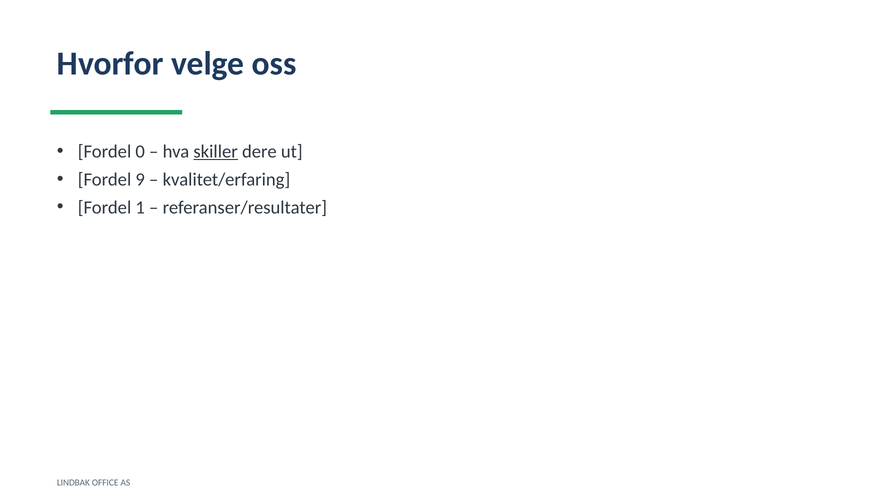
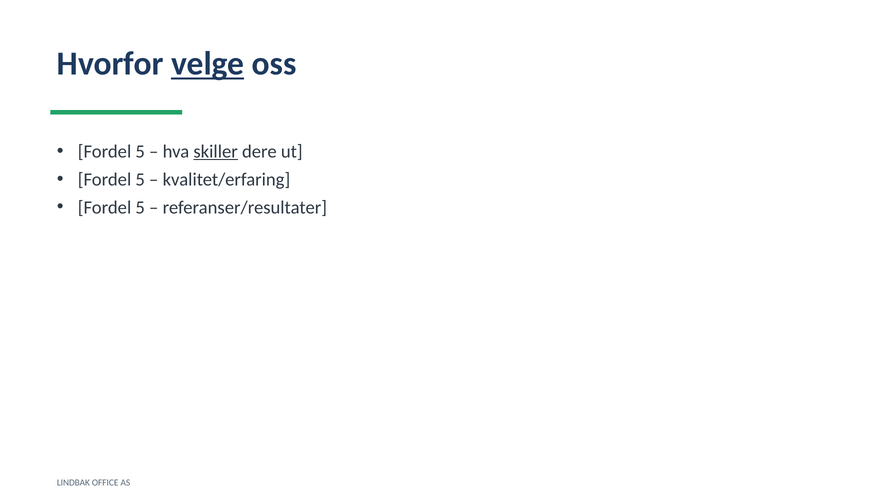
velge underline: none -> present
0 at (140, 151): 0 -> 5
9 at (140, 179): 9 -> 5
1 at (140, 207): 1 -> 5
